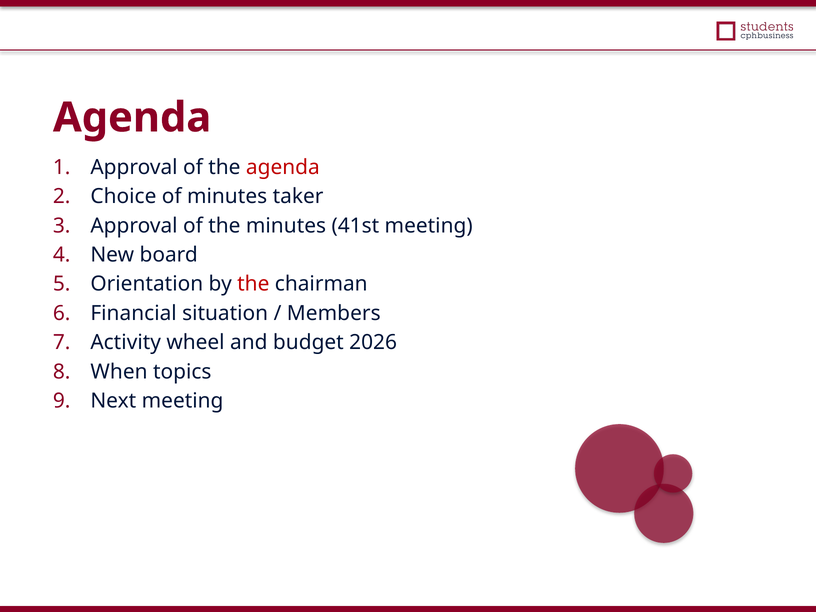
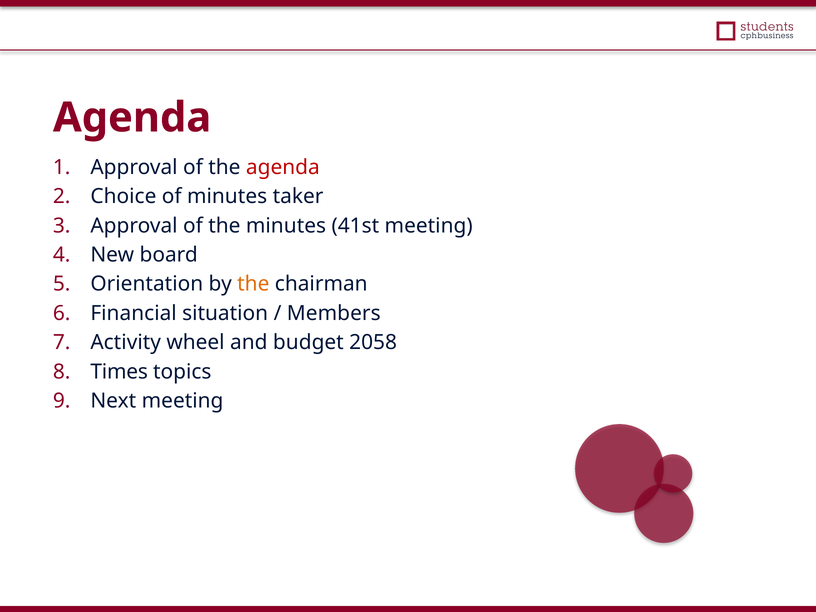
the at (253, 284) colour: red -> orange
2026: 2026 -> 2058
When: When -> Times
